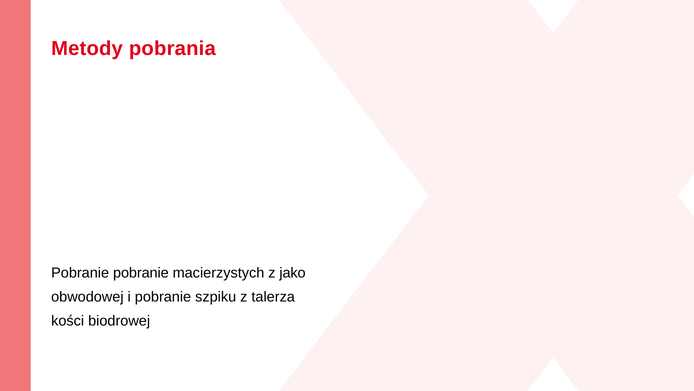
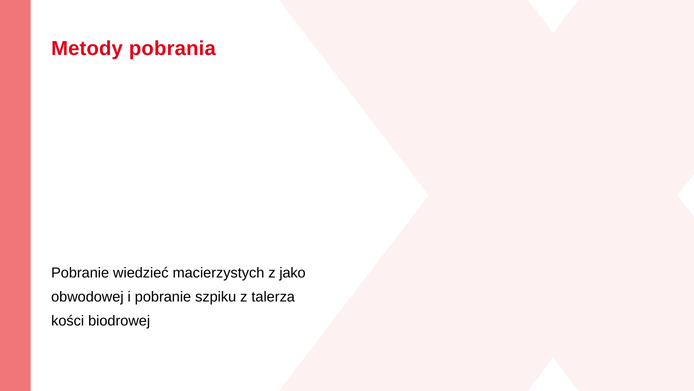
Pobranie pobranie: pobranie -> wiedzieć
